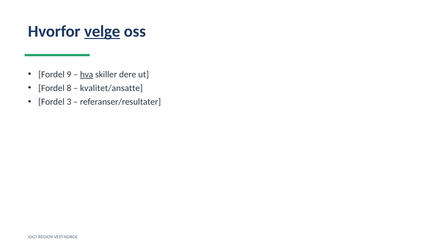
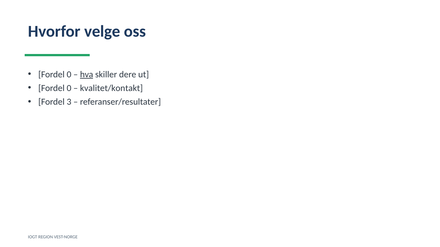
velge underline: present -> none
9 at (69, 75): 9 -> 0
8 at (69, 88): 8 -> 0
kvalitet/ansatte: kvalitet/ansatte -> kvalitet/kontakt
